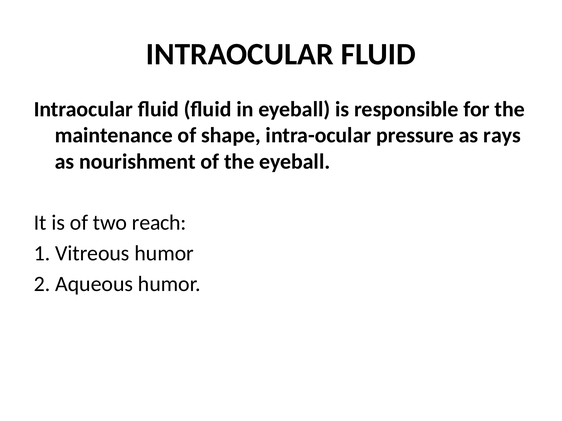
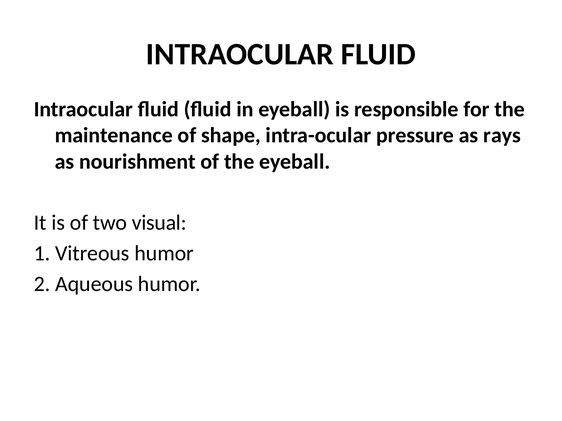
reach: reach -> visual
